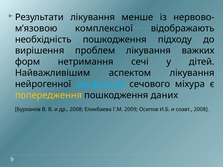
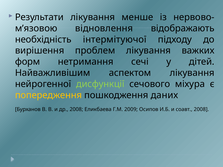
комплексної: комплексної -> відновлення
необхідність пошкодження: пошкодження -> інтермітуючої
дисфункції colour: light blue -> light green
